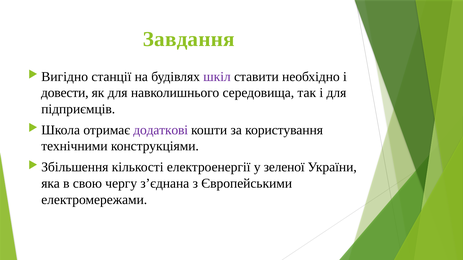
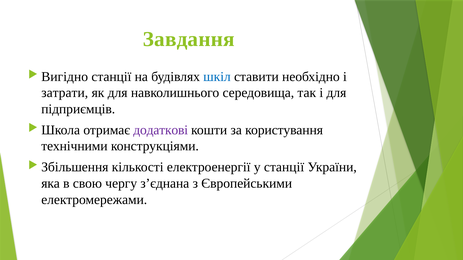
шкіл colour: purple -> blue
довести: довести -> затрати
у зеленої: зеленої -> станції
